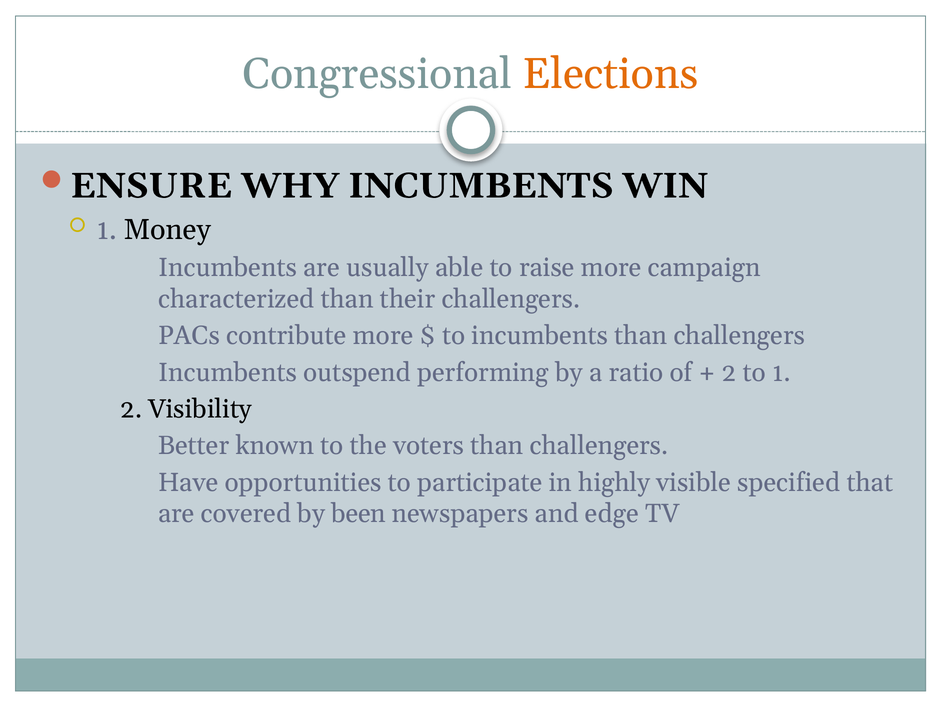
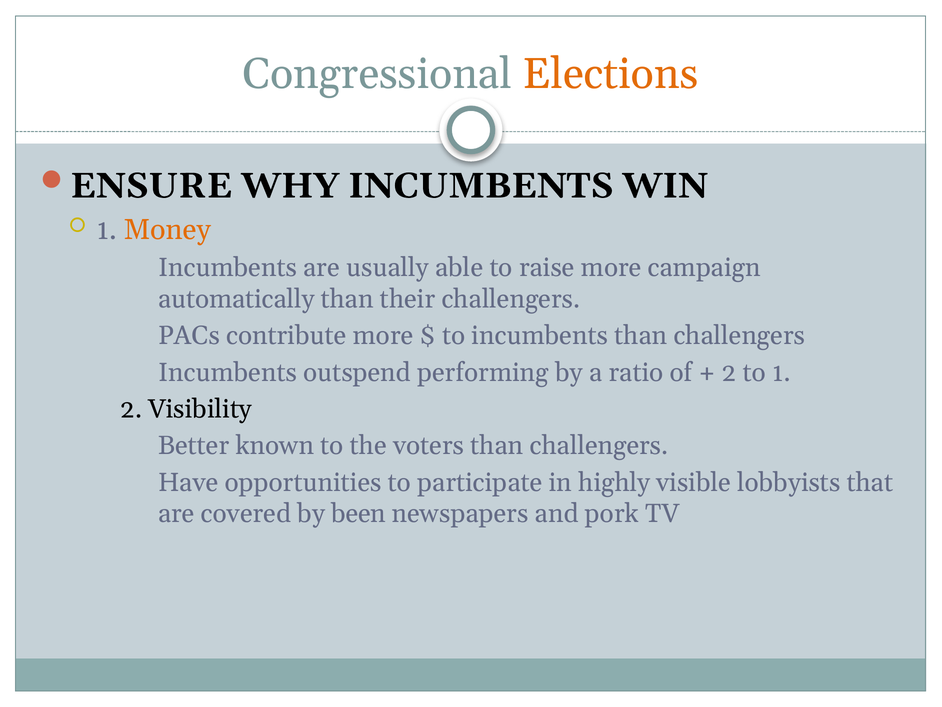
Money colour: black -> orange
characterized: characterized -> automatically
specified: specified -> lobbyists
edge: edge -> pork
